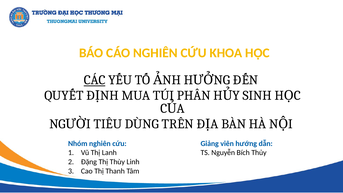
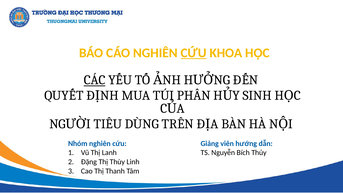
CỨU at (194, 53) underline: none -> present
